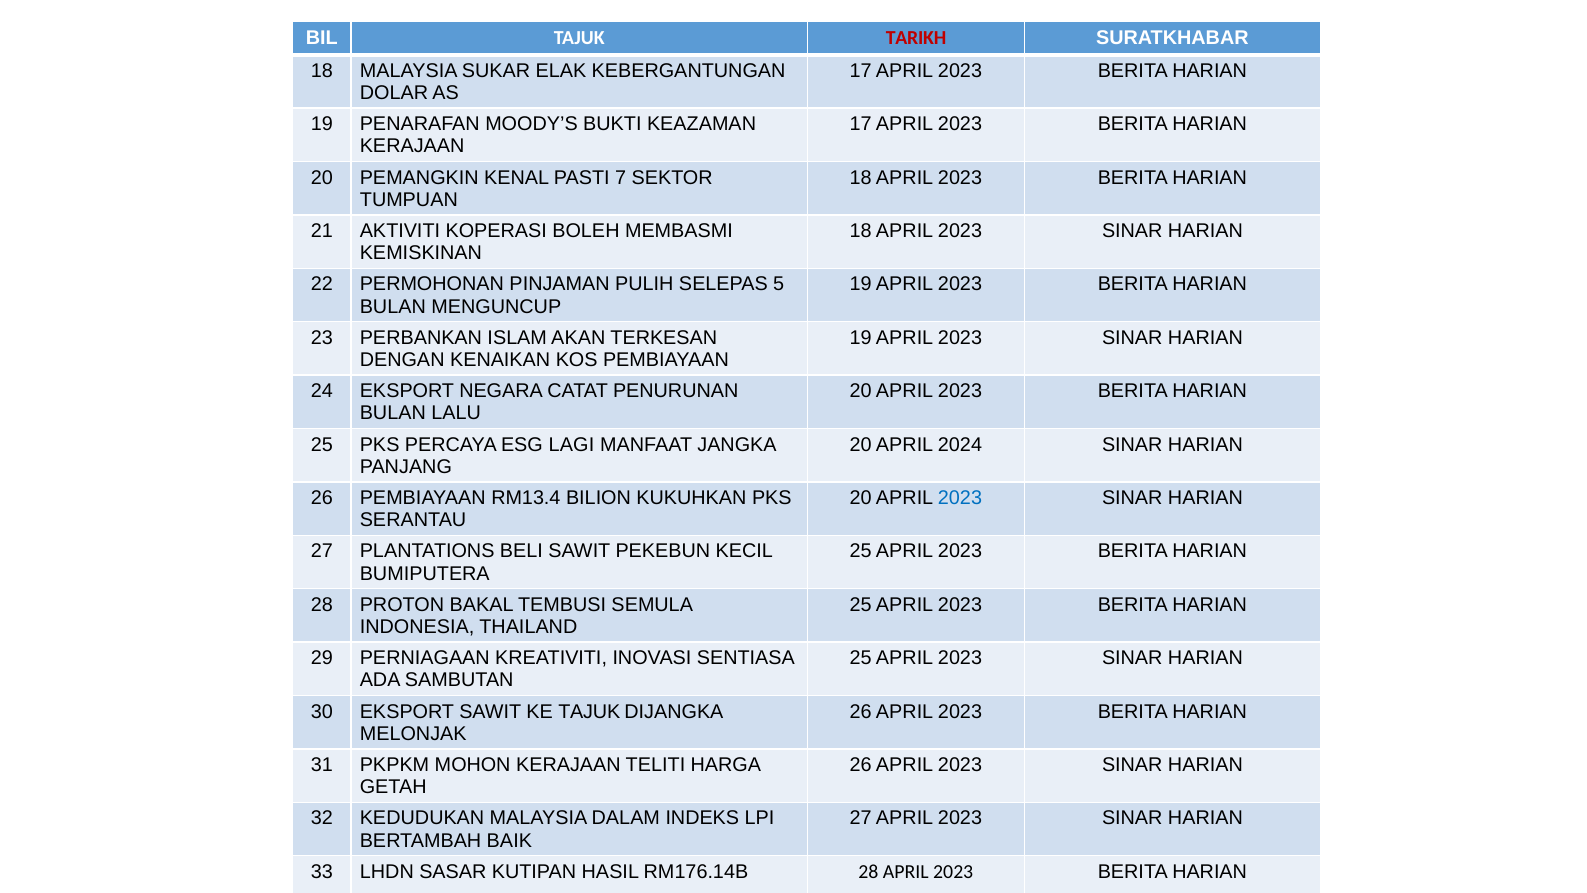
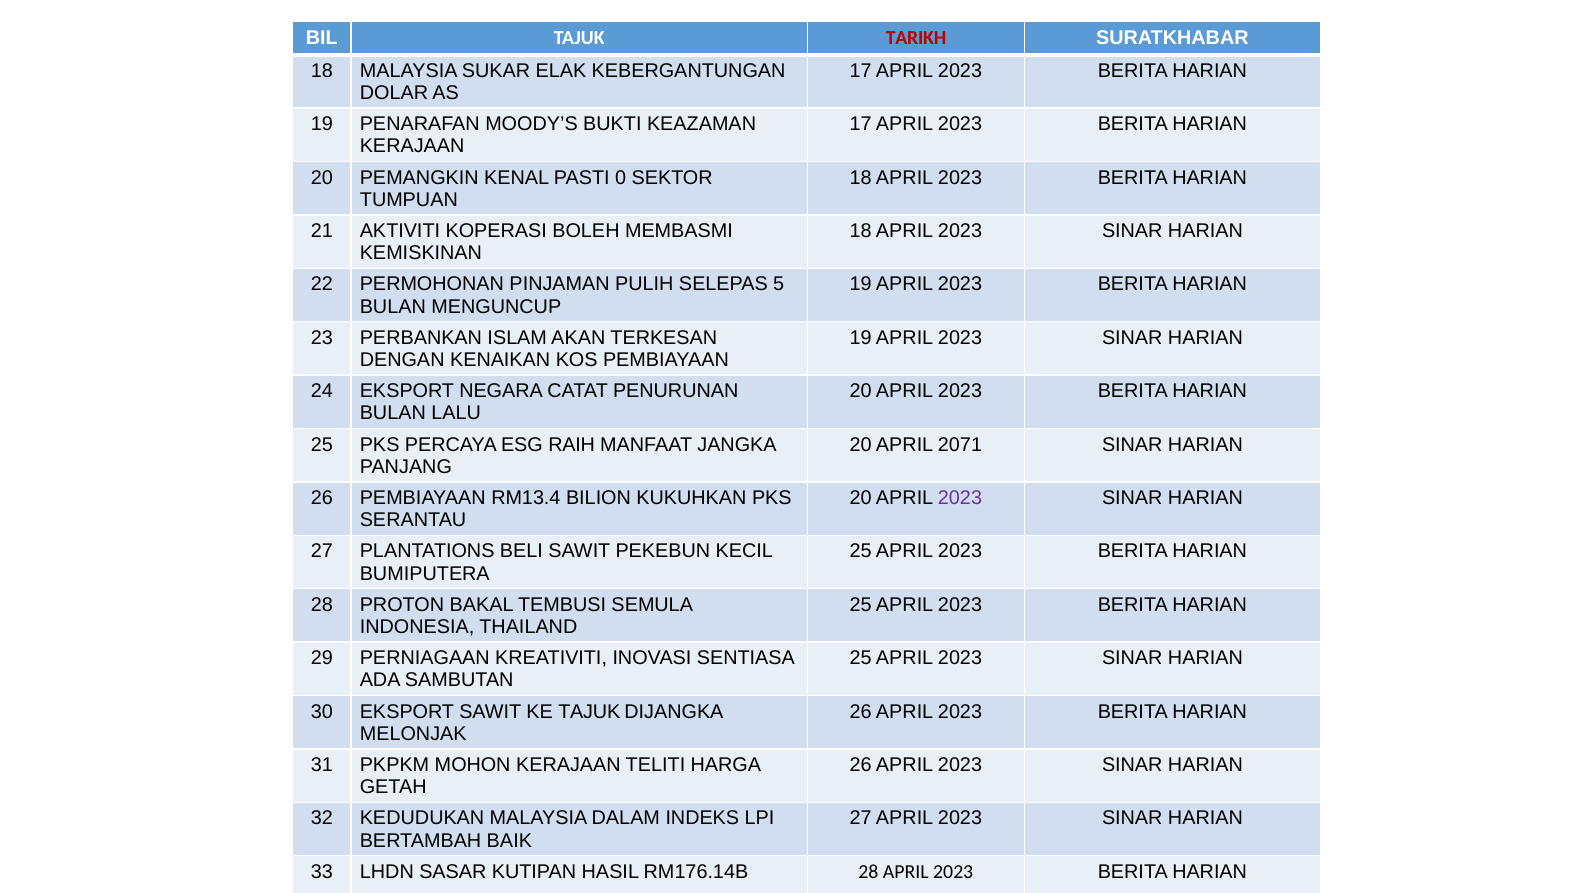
7: 7 -> 0
LAGI: LAGI -> RAIH
2024: 2024 -> 2071
2023 at (960, 498) colour: blue -> purple
